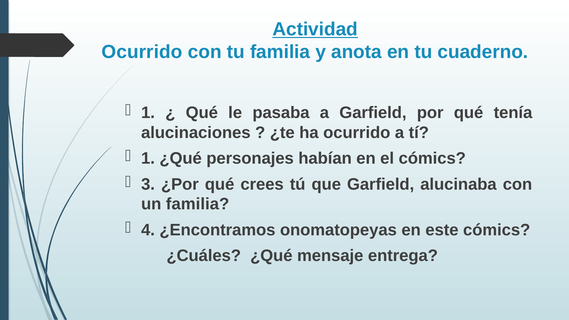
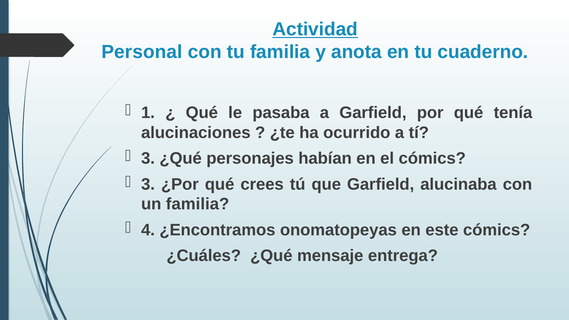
Ocurrido at (142, 52): Ocurrido -> Personal
1 at (148, 158): 1 -> 3
